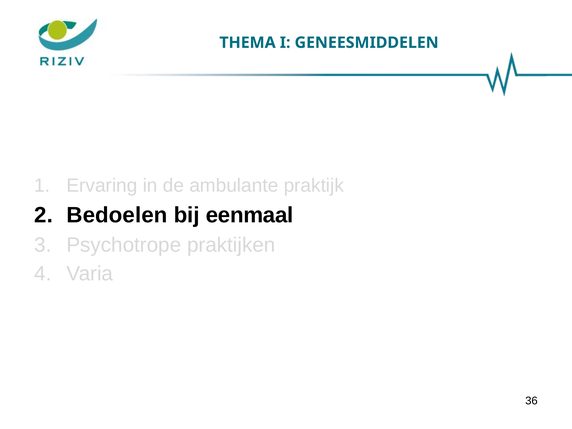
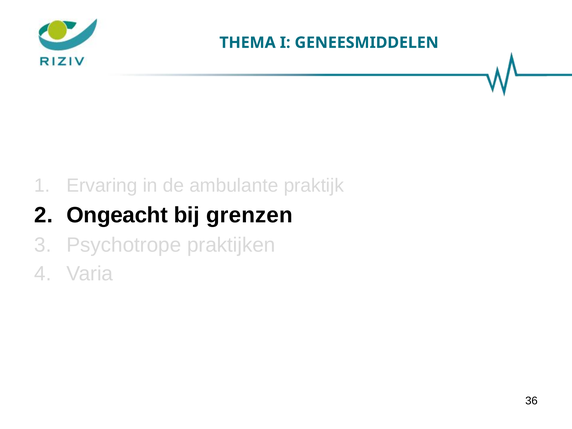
Bedoelen: Bedoelen -> Ongeacht
eenmaal: eenmaal -> grenzen
